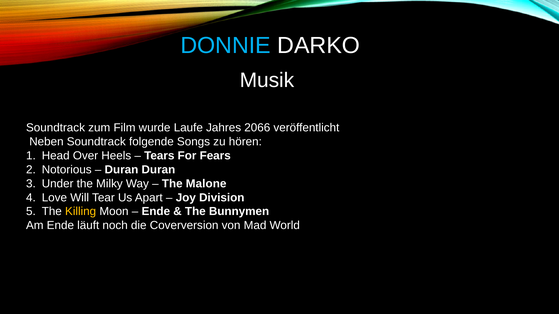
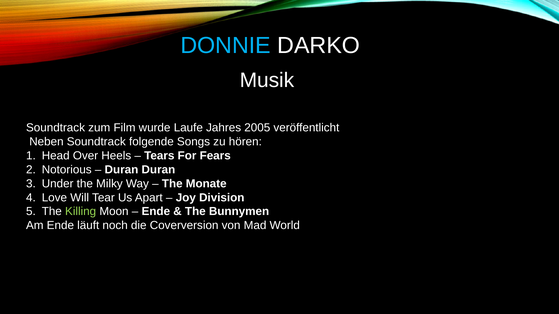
2066: 2066 -> 2005
Malone: Malone -> Monate
Killing colour: yellow -> light green
